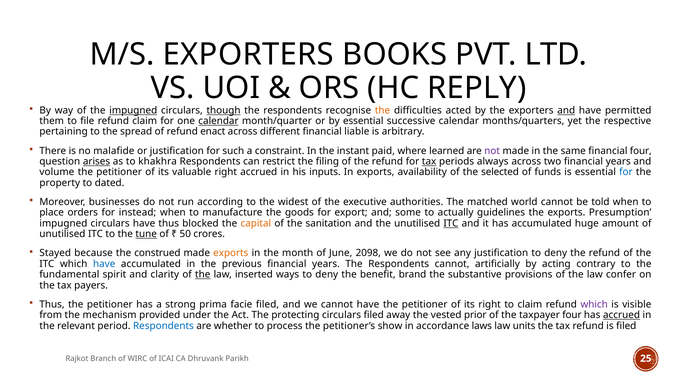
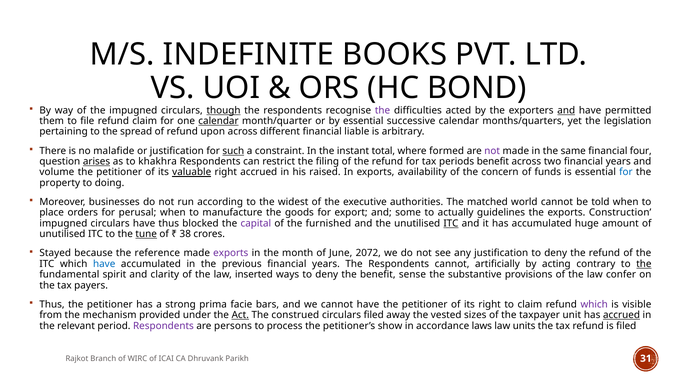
M/S EXPORTERS: EXPORTERS -> INDEFINITE
REPLY: REPLY -> BOND
impugned at (133, 110) underline: present -> none
the at (383, 110) colour: orange -> purple
respective: respective -> legislation
enact: enact -> upon
such underline: none -> present
paid: paid -> total
learned: learned -> formed
tax at (429, 161) underline: present -> none
periods always: always -> benefit
valuable underline: none -> present
inputs: inputs -> raised
selected: selected -> concern
dated: dated -> doing
instead: instead -> perusal
Presumption: Presumption -> Construction
capital colour: orange -> purple
sanitation: sanitation -> furnished
50: 50 -> 38
construed: construed -> reference
exports at (231, 253) colour: orange -> purple
2098: 2098 -> 2072
the at (644, 264) underline: none -> present
the at (203, 274) underline: present -> none
brand: brand -> sense
facie filed: filed -> bars
Act underline: none -> present
protecting: protecting -> construed
prior: prior -> sizes
taxpayer four: four -> unit
Respondents at (163, 326) colour: blue -> purple
whether: whether -> persons
25: 25 -> 31
